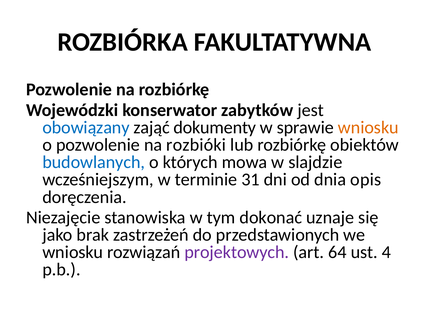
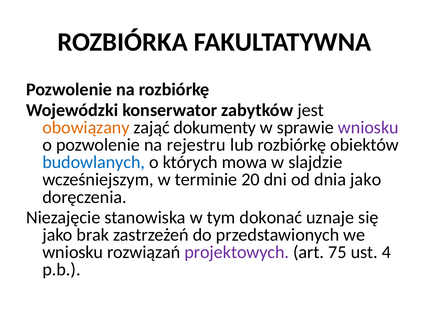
obowiązany colour: blue -> orange
wniosku at (368, 128) colour: orange -> purple
rozbióki: rozbióki -> rejestru
31: 31 -> 20
dnia opis: opis -> jako
64: 64 -> 75
